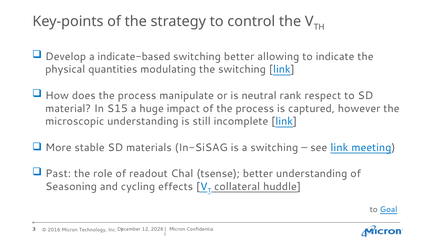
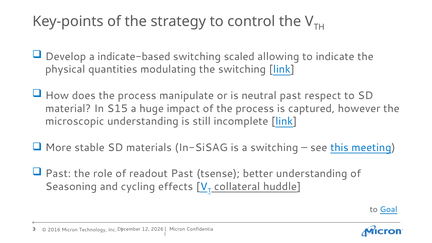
switching better: better -> scaled
neutral rank: rank -> past
see link: link -> this
readout Chal: Chal -> Past
